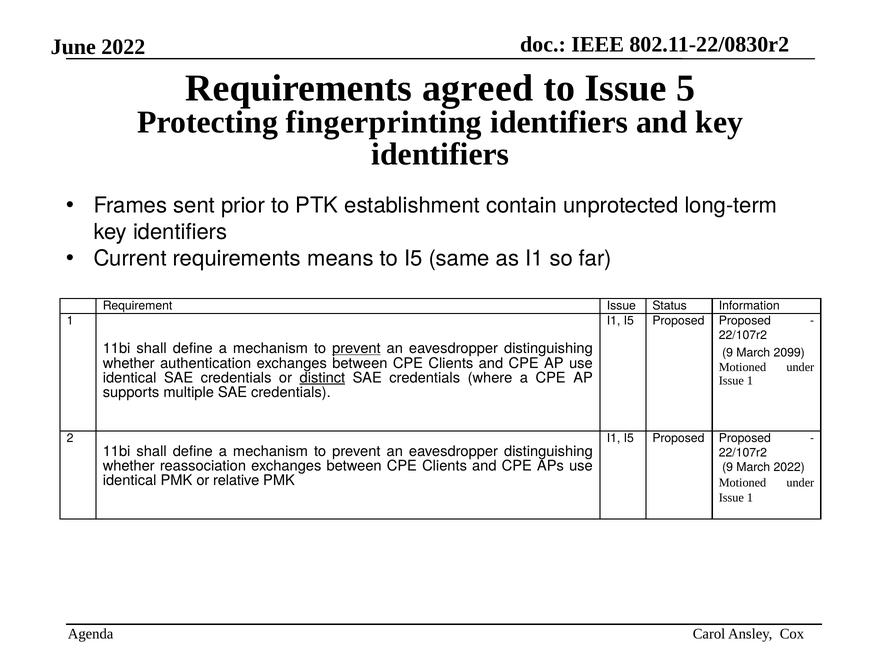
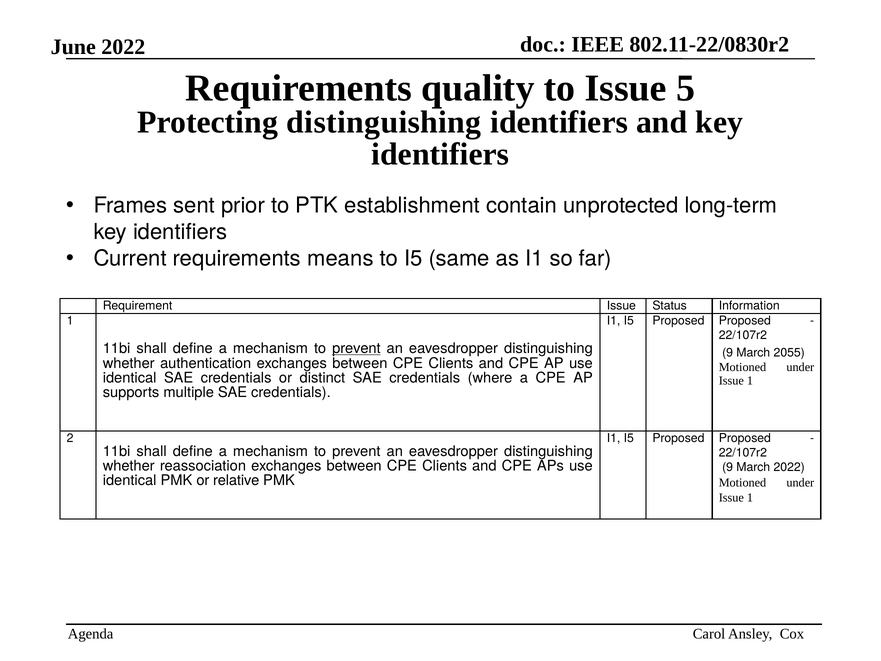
agreed: agreed -> quality
Protecting fingerprinting: fingerprinting -> distinguishing
2099: 2099 -> 2055
distinct underline: present -> none
